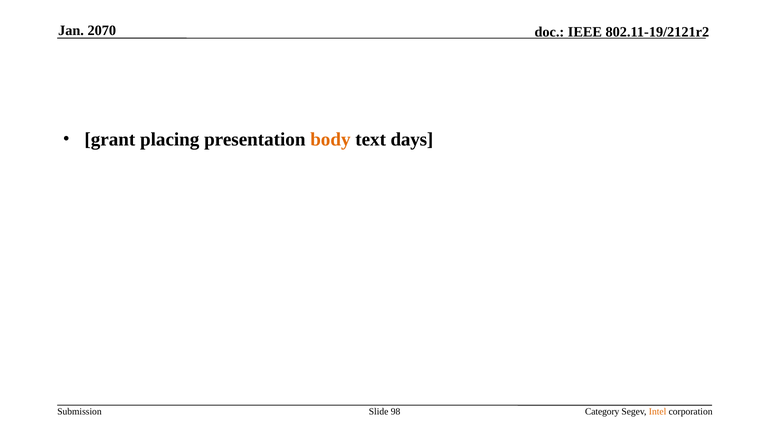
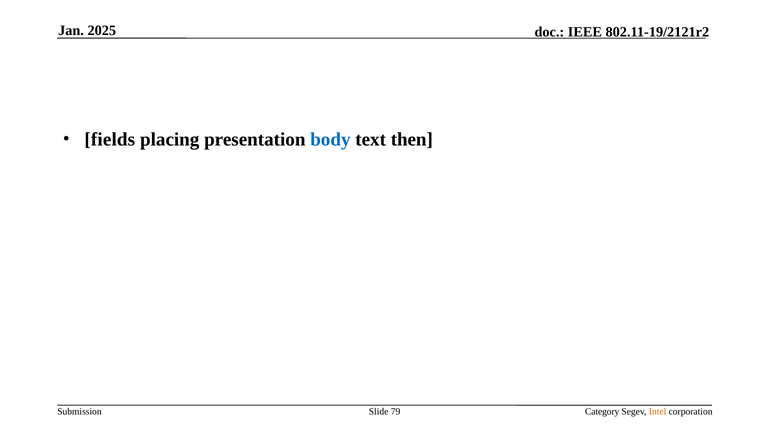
2070: 2070 -> 2025
grant: grant -> fields
body colour: orange -> blue
days: days -> then
98: 98 -> 79
